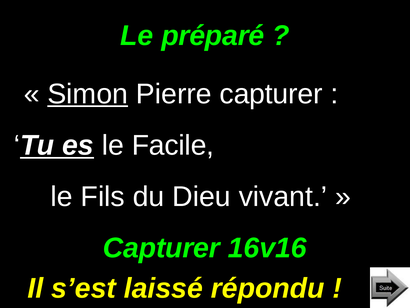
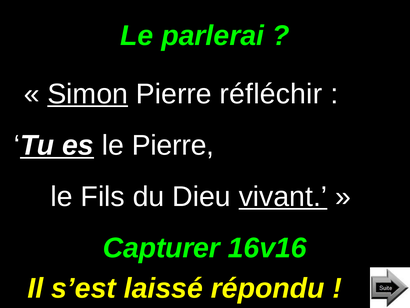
préparé: préparé -> parlerai
Pierre capturer: capturer -> réfléchir
le Facile: Facile -> Pierre
vivant underline: none -> present
